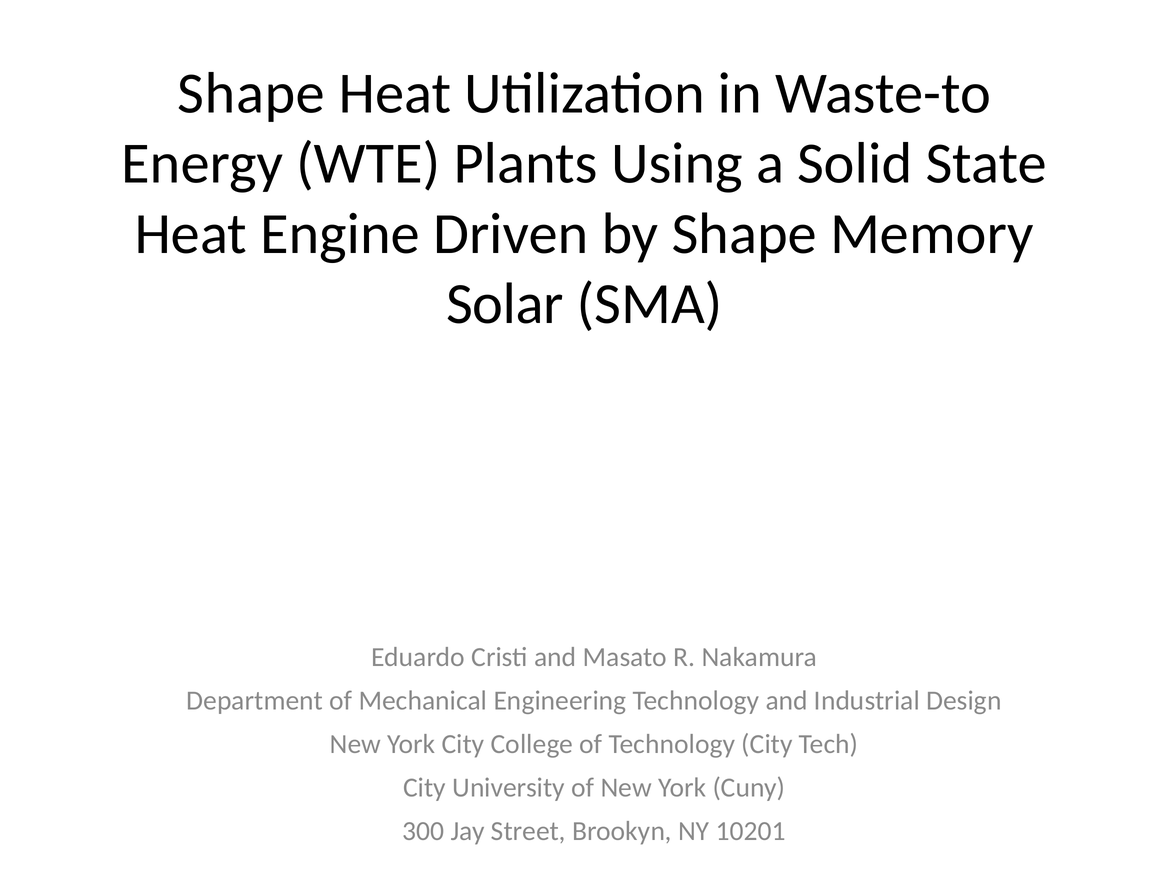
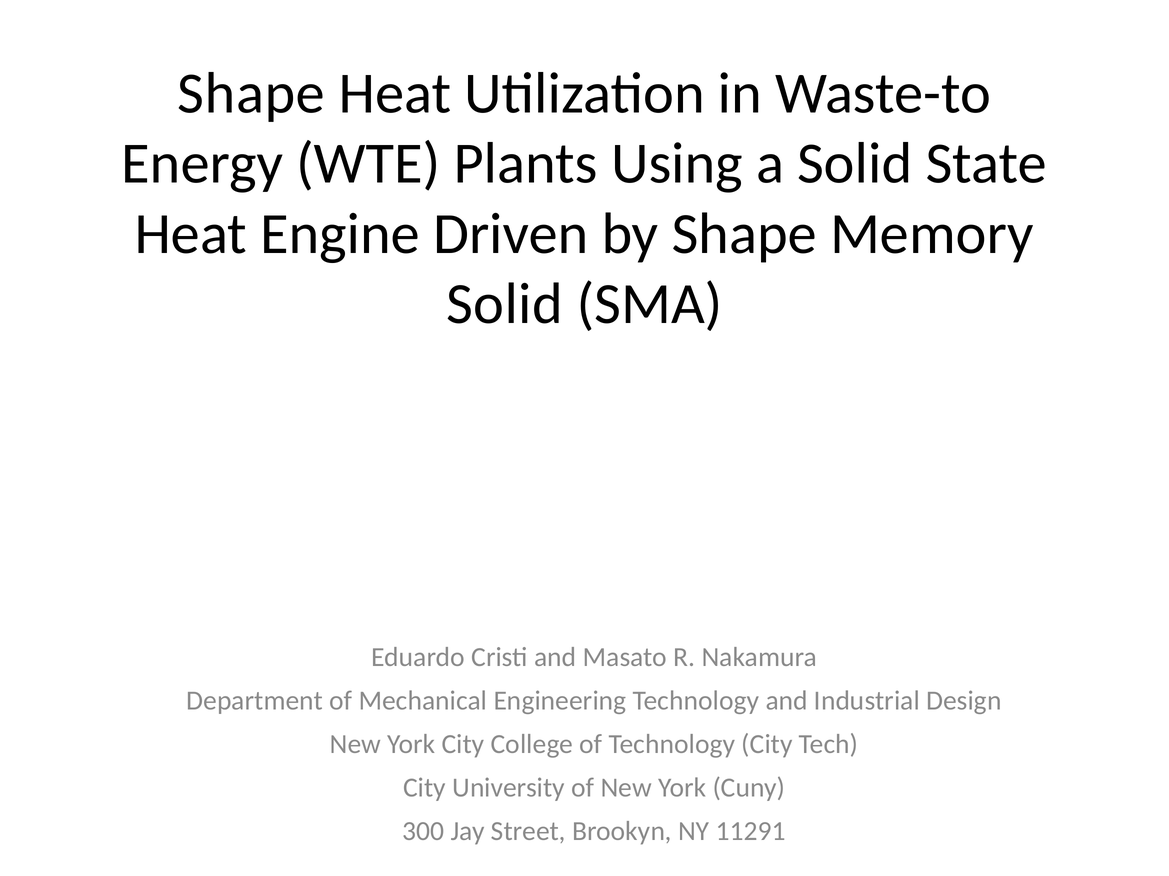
Solar at (505, 304): Solar -> Solid
10201: 10201 -> 11291
